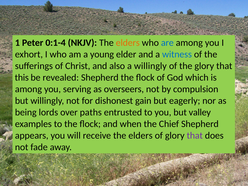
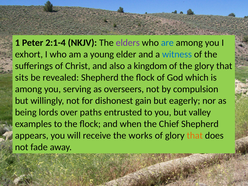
0:1-4: 0:1-4 -> 2:1-4
elders at (128, 43) colour: orange -> purple
a willingly: willingly -> kingdom
this: this -> sits
receive the elders: elders -> works
that at (195, 135) colour: purple -> orange
